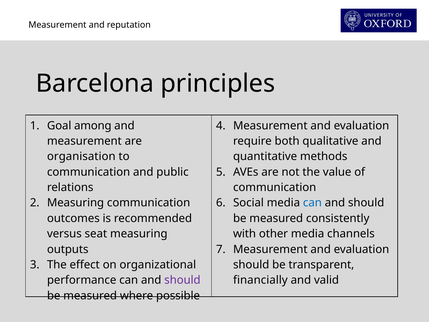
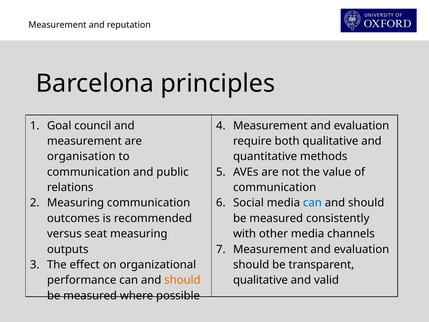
among: among -> council
should at (182, 280) colour: purple -> orange
financially at (260, 280): financially -> qualitative
